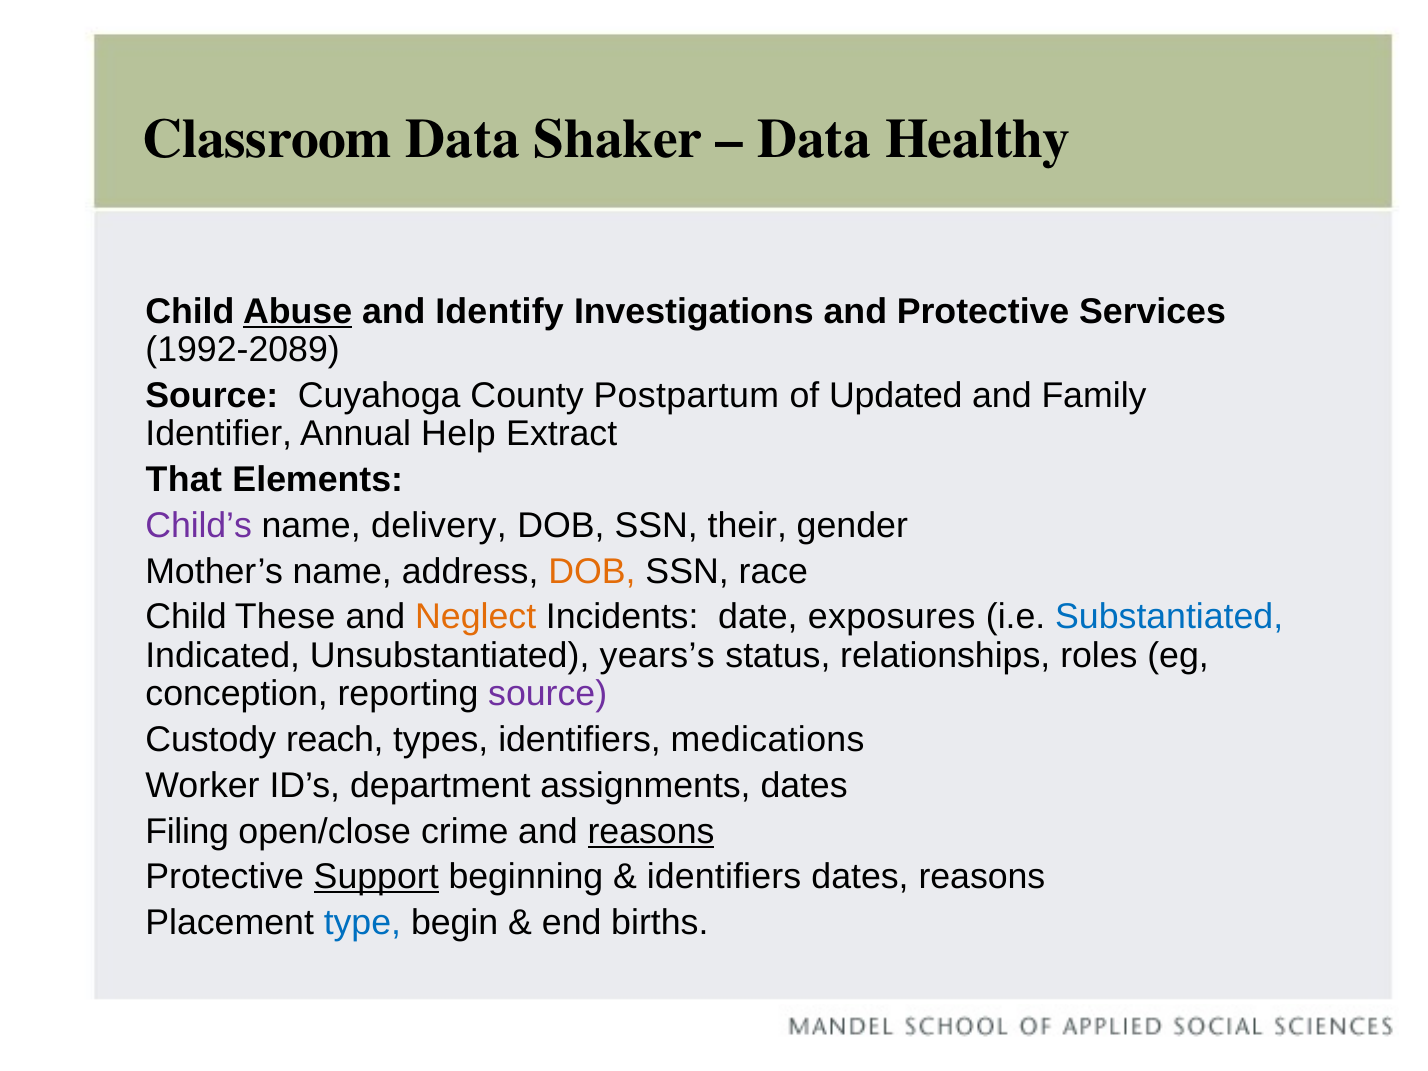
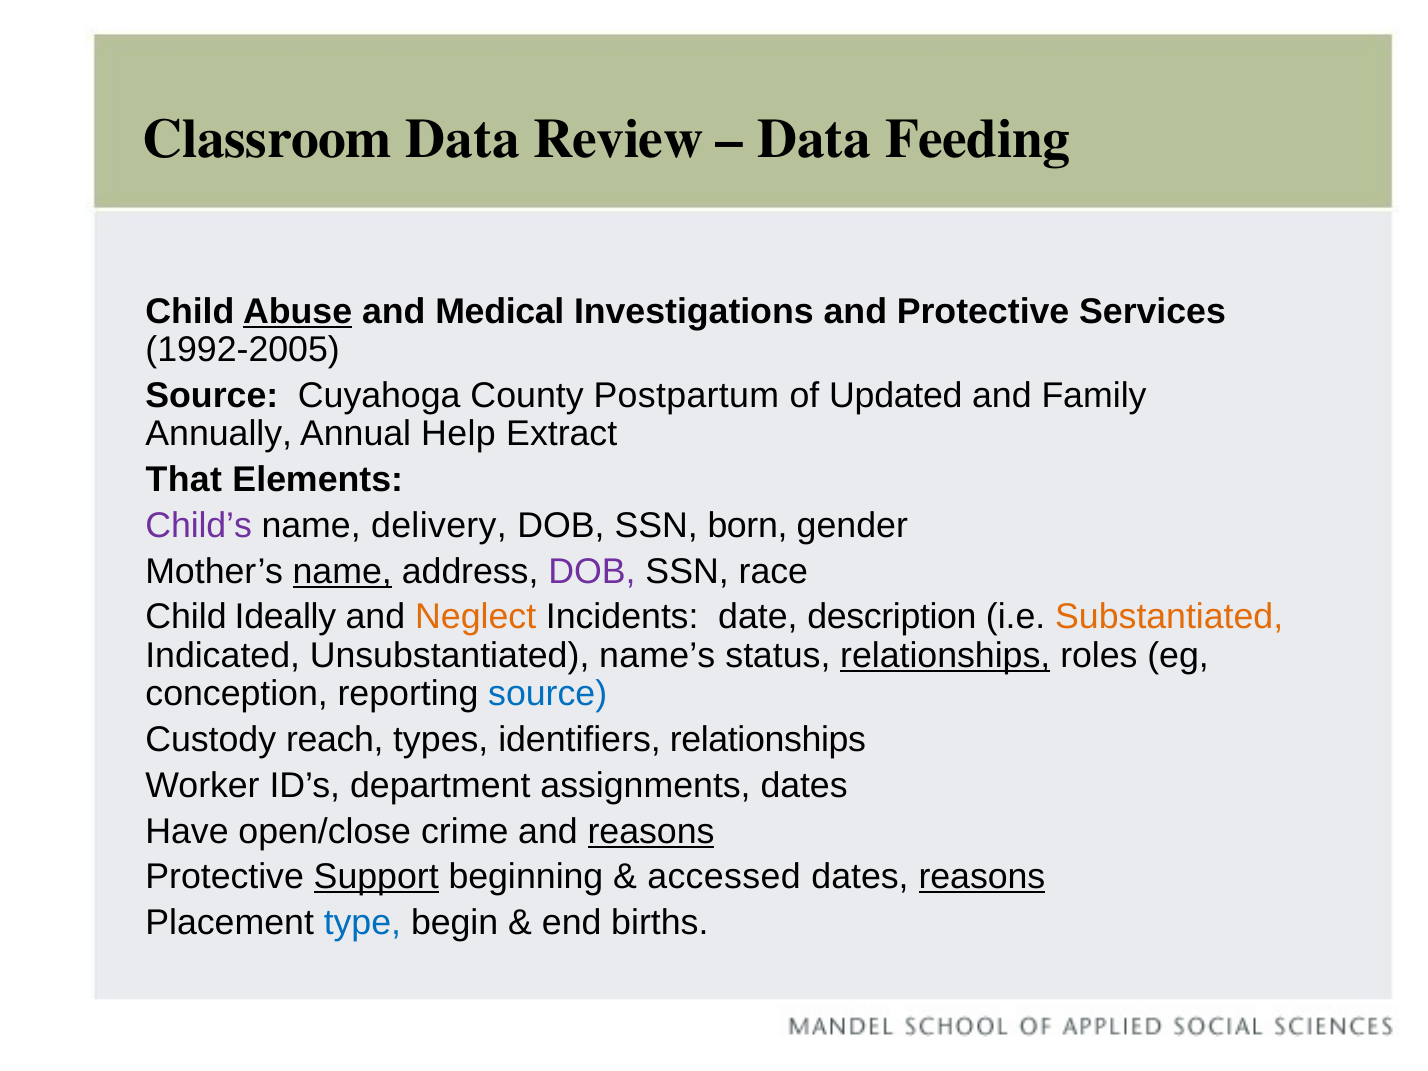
Shaker: Shaker -> Review
Healthy: Healthy -> Feeding
Identify: Identify -> Medical
1992-2089: 1992-2089 -> 1992-2005
Identifier: Identifier -> Annually
their: their -> born
name at (342, 571) underline: none -> present
DOB at (592, 571) colour: orange -> purple
These: These -> Ideally
exposures: exposures -> description
Substantiated colour: blue -> orange
years’s: years’s -> name’s
relationships at (945, 656) underline: none -> present
source at (548, 694) colour: purple -> blue
identifiers medications: medications -> relationships
Filing: Filing -> Have
identifiers at (724, 877): identifiers -> accessed
reasons at (982, 877) underline: none -> present
